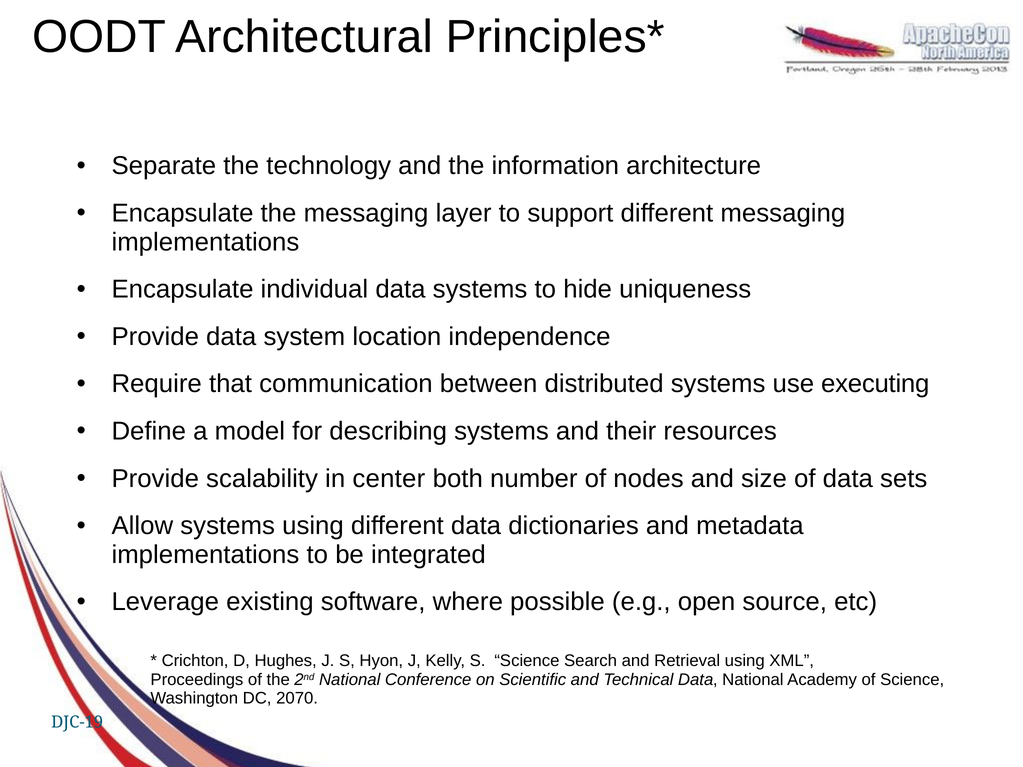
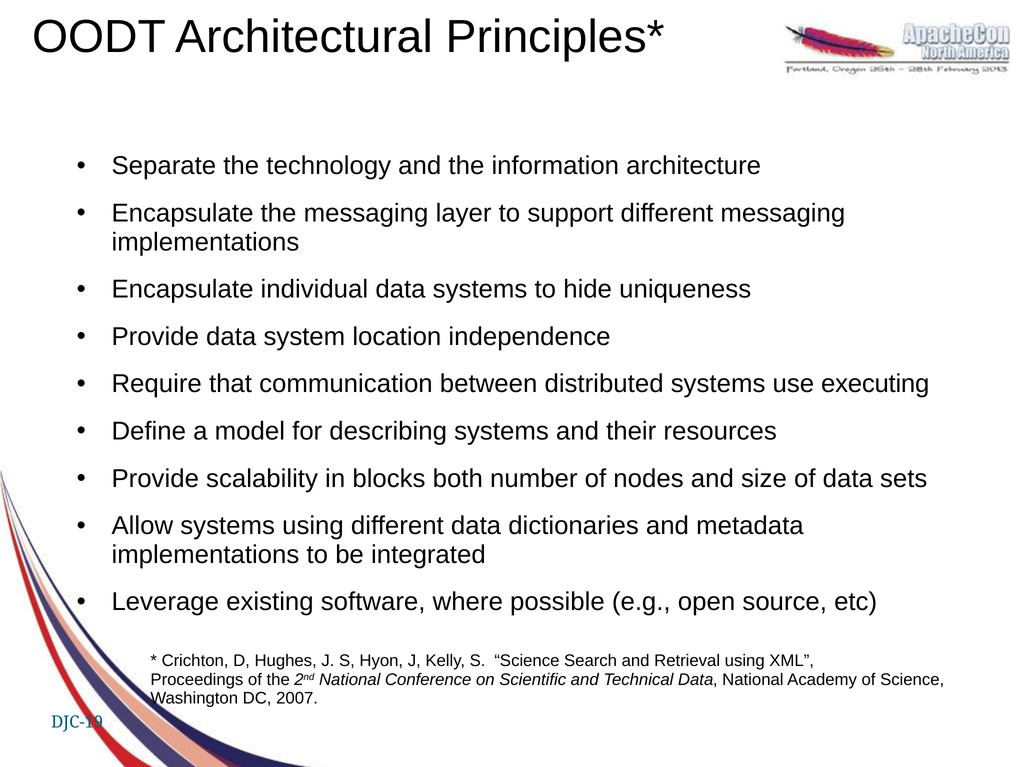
center: center -> blocks
2070: 2070 -> 2007
